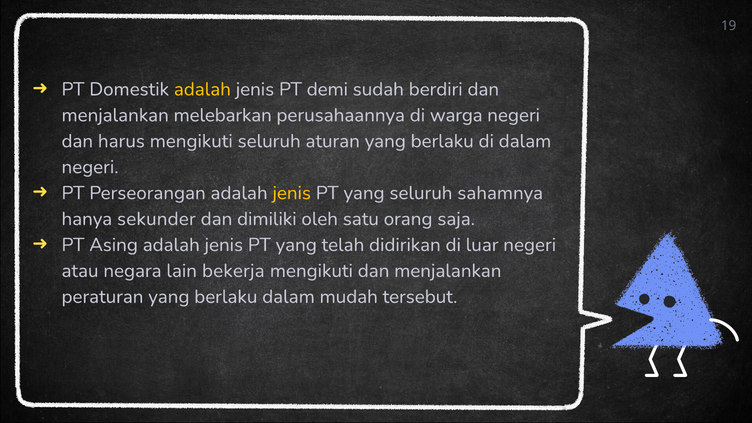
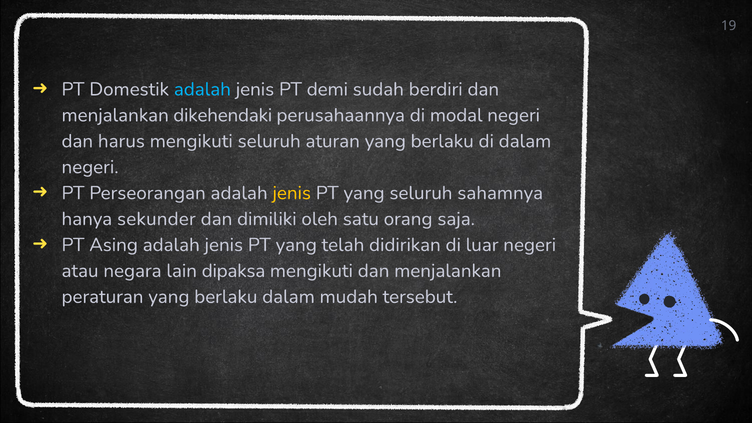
adalah at (202, 89) colour: yellow -> light blue
melebarkan: melebarkan -> dikehendaki
warga: warga -> modal
bekerja: bekerja -> dipaksa
